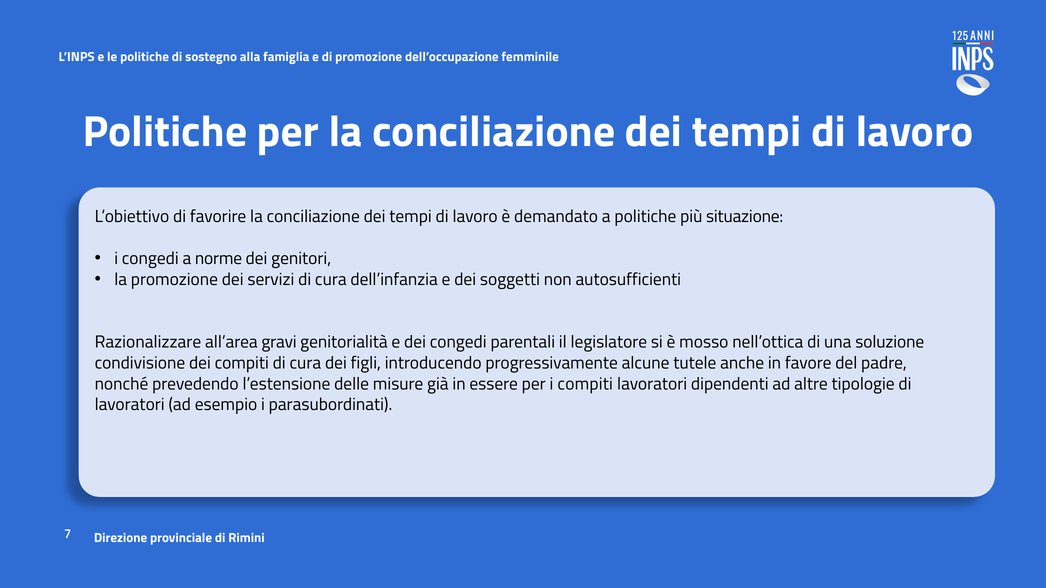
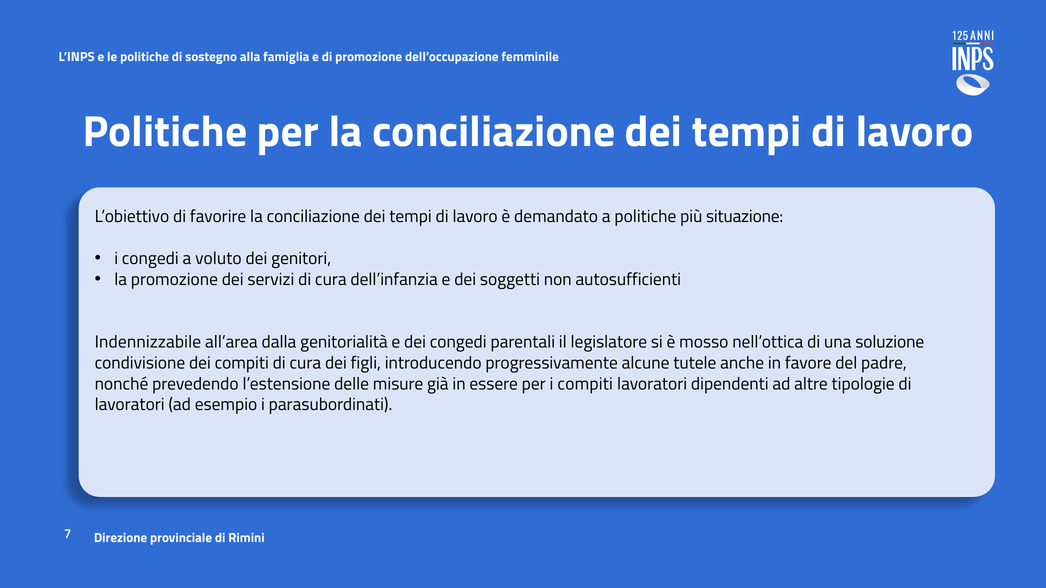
norme: norme -> voluto
Razionalizzare: Razionalizzare -> Indennizzabile
gravi: gravi -> dalla
